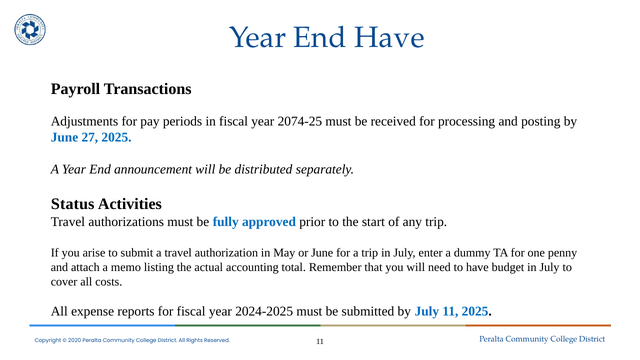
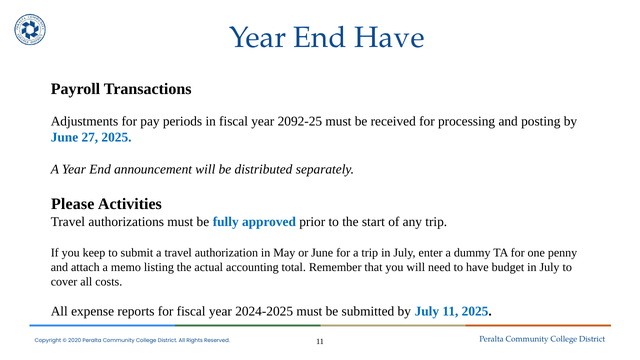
2074-25: 2074-25 -> 2092-25
Status: Status -> Please
arise: arise -> keep
